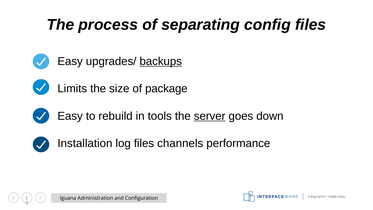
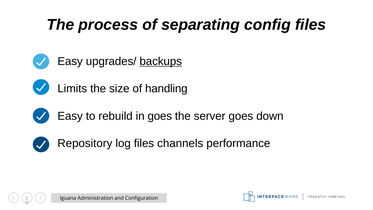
package: package -> handling
in tools: tools -> goes
server underline: present -> none
Installation: Installation -> Repository
